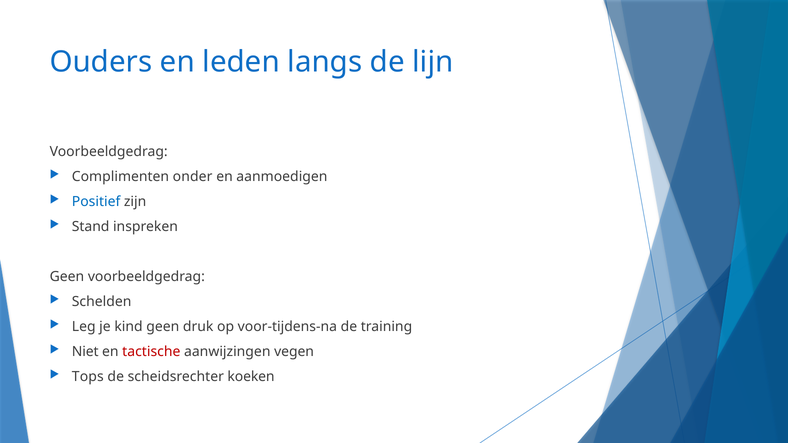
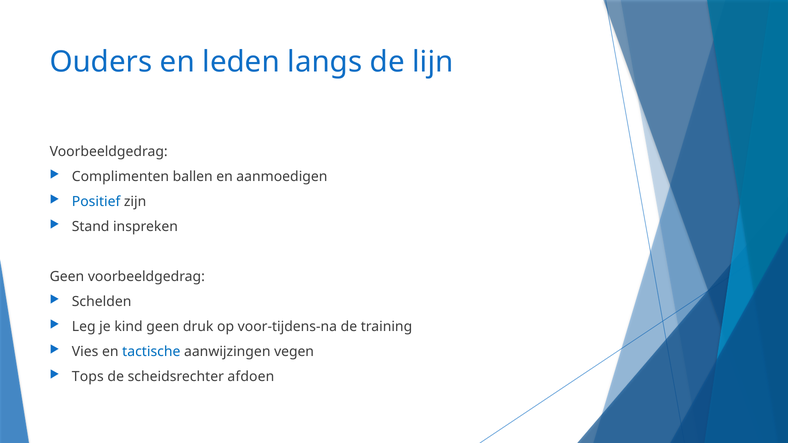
onder: onder -> ballen
Niet: Niet -> Vies
tactische colour: red -> blue
koeken: koeken -> afdoen
